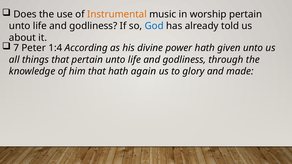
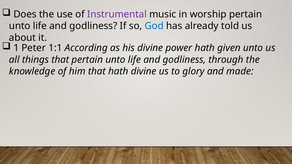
Instrumental colour: orange -> purple
7: 7 -> 1
1:4: 1:4 -> 1:1
hath again: again -> divine
